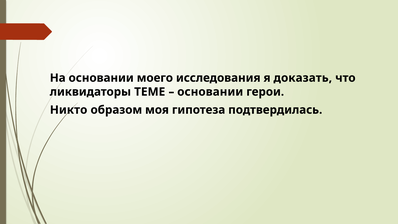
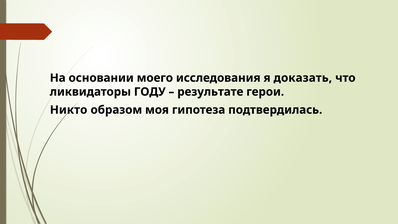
ТЕМЕ: ТЕМЕ -> ГОДУ
основании at (210, 92): основании -> результате
